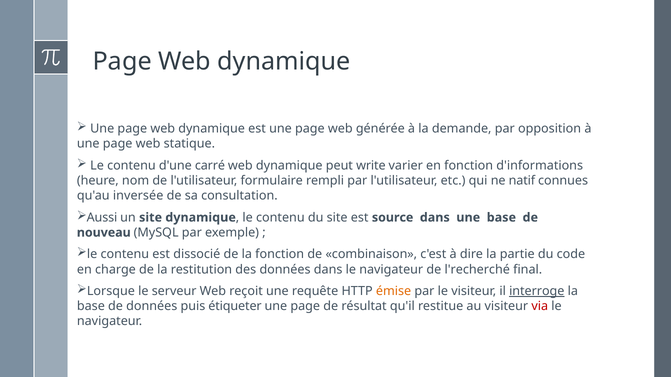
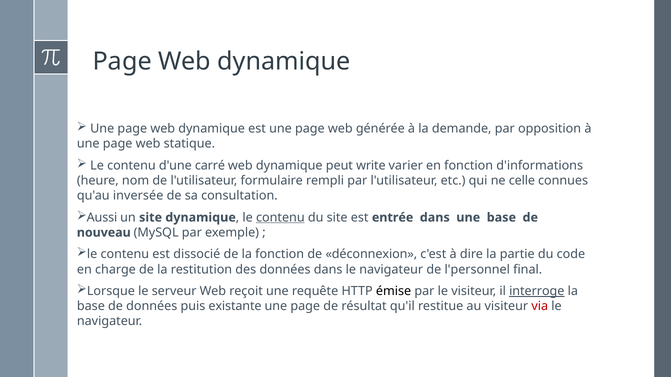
natif: natif -> celle
contenu at (280, 218) underline: none -> present
source: source -> entrée
combinaison: combinaison -> déconnexion
l'recherché: l'recherché -> l'personnel
émise colour: orange -> black
étiqueter: étiqueter -> existante
